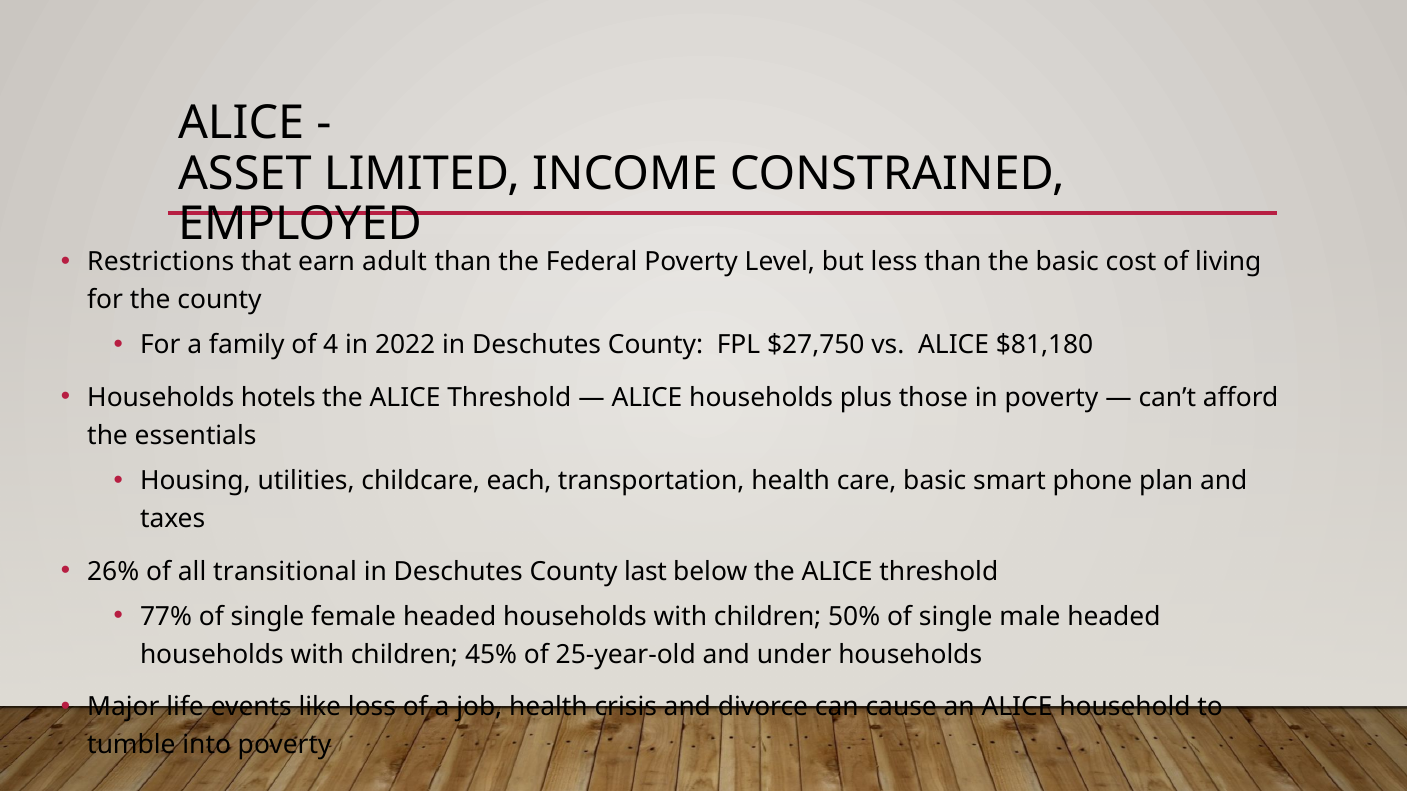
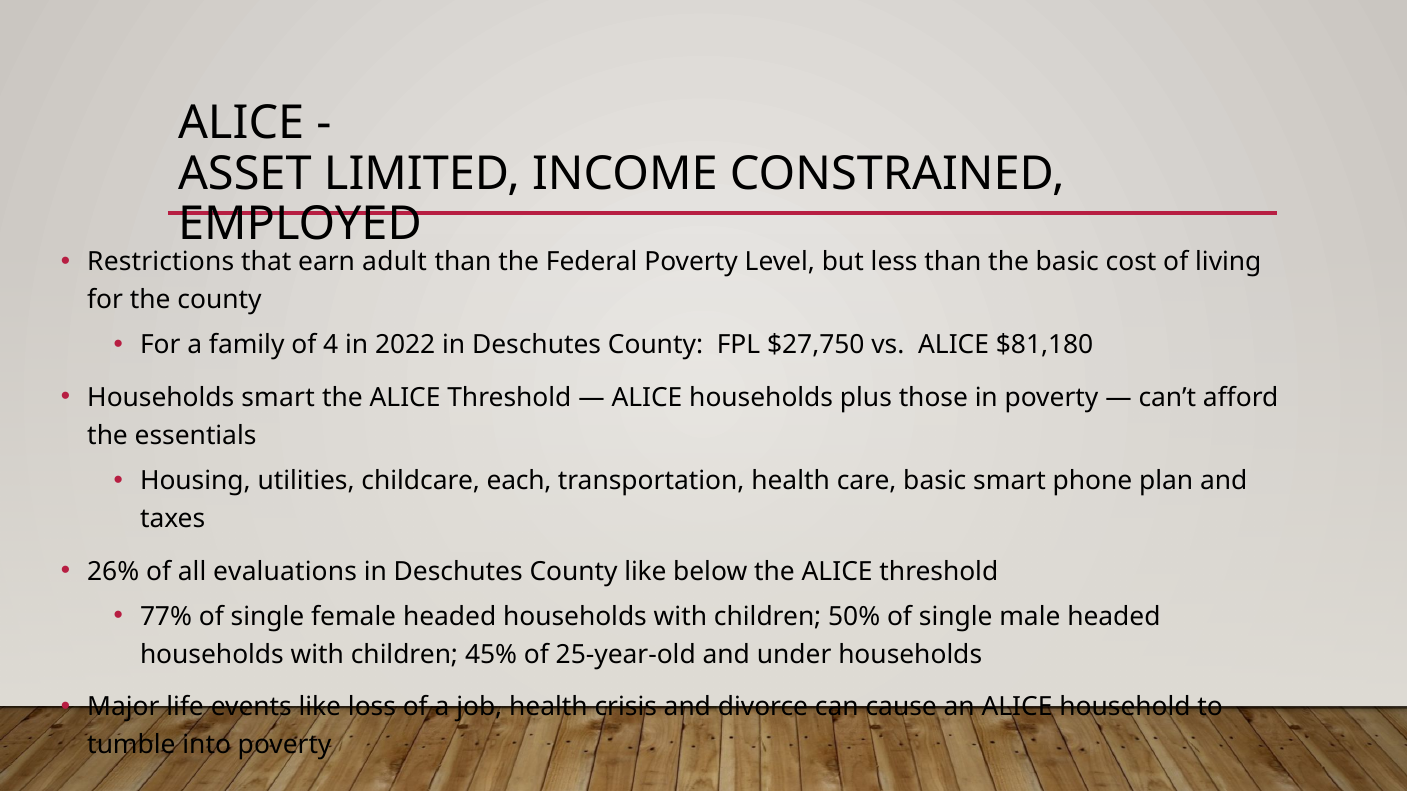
Households hotels: hotels -> smart
transitional: transitional -> evaluations
County last: last -> like
